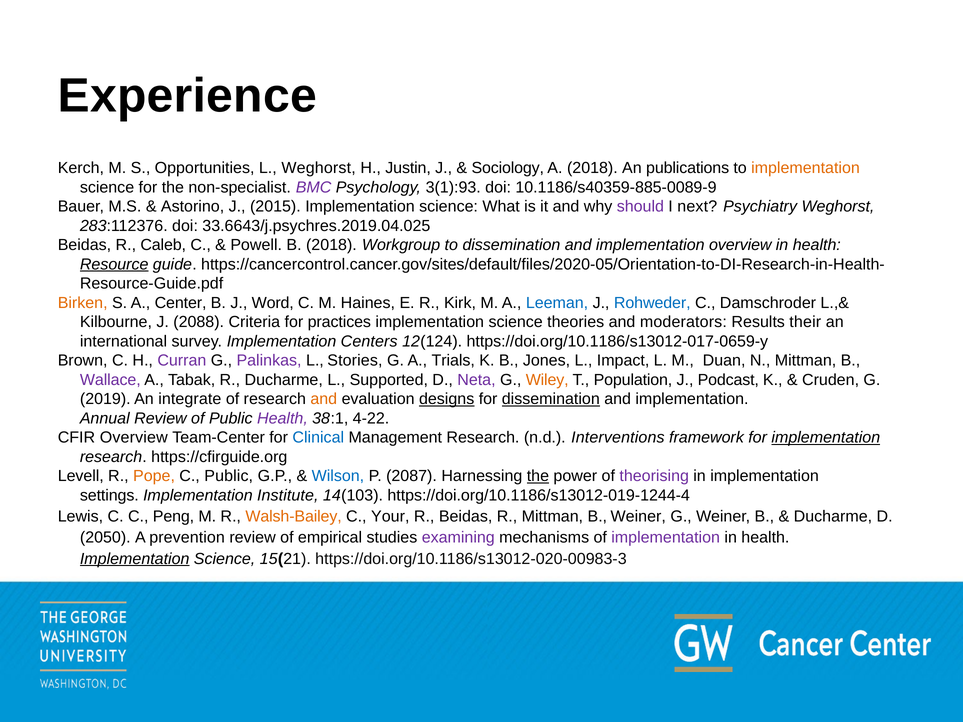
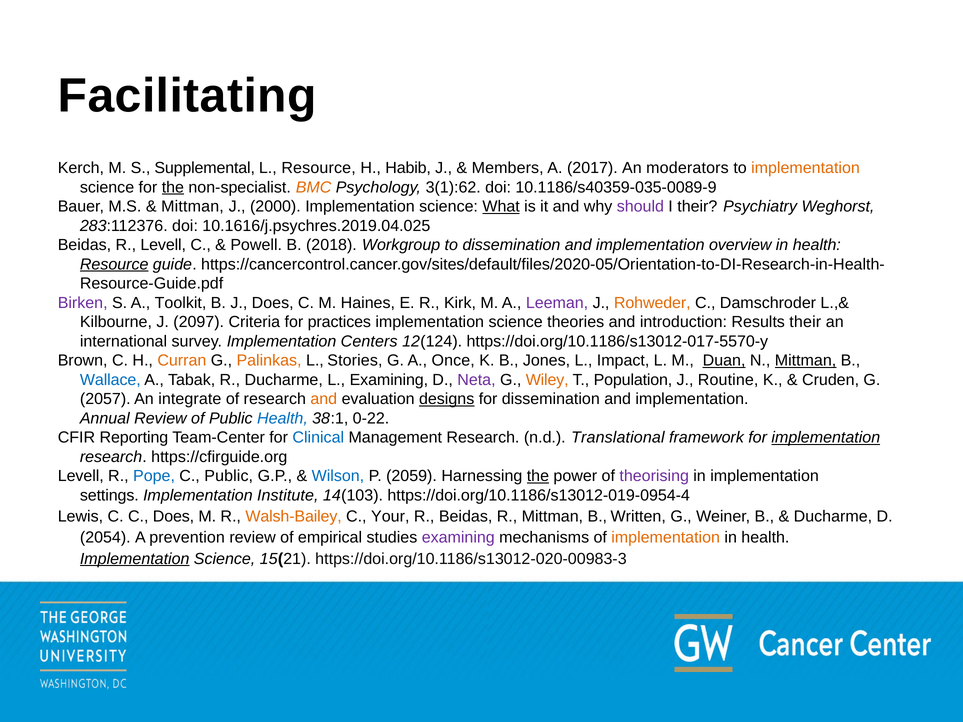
Experience: Experience -> Facilitating
Opportunities: Opportunities -> Supplemental
L Weghorst: Weghorst -> Resource
Justin: Justin -> Habib
Sociology: Sociology -> Members
A 2018: 2018 -> 2017
publications: publications -> moderators
the at (173, 187) underline: none -> present
BMC colour: purple -> orange
3(1):93: 3(1):93 -> 3(1):62
10.1186/s40359-885-0089-9: 10.1186/s40359-885-0089-9 -> 10.1186/s40359-035-0089-9
Astorino at (193, 207): Astorino -> Mittman
2015: 2015 -> 2000
What underline: none -> present
I next: next -> their
33.6643/j.psychres.2019.04.025: 33.6643/j.psychres.2019.04.025 -> 10.1616/j.psychres.2019.04.025
R Caleb: Caleb -> Levell
Birken colour: orange -> purple
Center: Center -> Toolkit
J Word: Word -> Does
Leeman colour: blue -> purple
Rohweder colour: blue -> orange
2088: 2088 -> 2097
moderators: moderators -> introduction
https://doi.org/10.1186/s13012-017-0659-y: https://doi.org/10.1186/s13012-017-0659-y -> https://doi.org/10.1186/s13012-017-5570-y
Curran colour: purple -> orange
Palinkas colour: purple -> orange
Trials: Trials -> Once
Duan underline: none -> present
Mittman at (806, 361) underline: none -> present
Wallace colour: purple -> blue
L Supported: Supported -> Examining
Podcast: Podcast -> Routine
2019: 2019 -> 2057
dissemination at (551, 399) underline: present -> none
Health at (282, 418) colour: purple -> blue
4-22: 4-22 -> 0-22
CFIR Overview: Overview -> Reporting
Interventions: Interventions -> Translational
Pope colour: orange -> blue
2087: 2087 -> 2059
https://doi.org/10.1186/s13012-019-1244-4: https://doi.org/10.1186/s13012-019-1244-4 -> https://doi.org/10.1186/s13012-019-0954-4
C Peng: Peng -> Does
B Weiner: Weiner -> Written
2050: 2050 -> 2054
implementation at (666, 538) colour: purple -> orange
